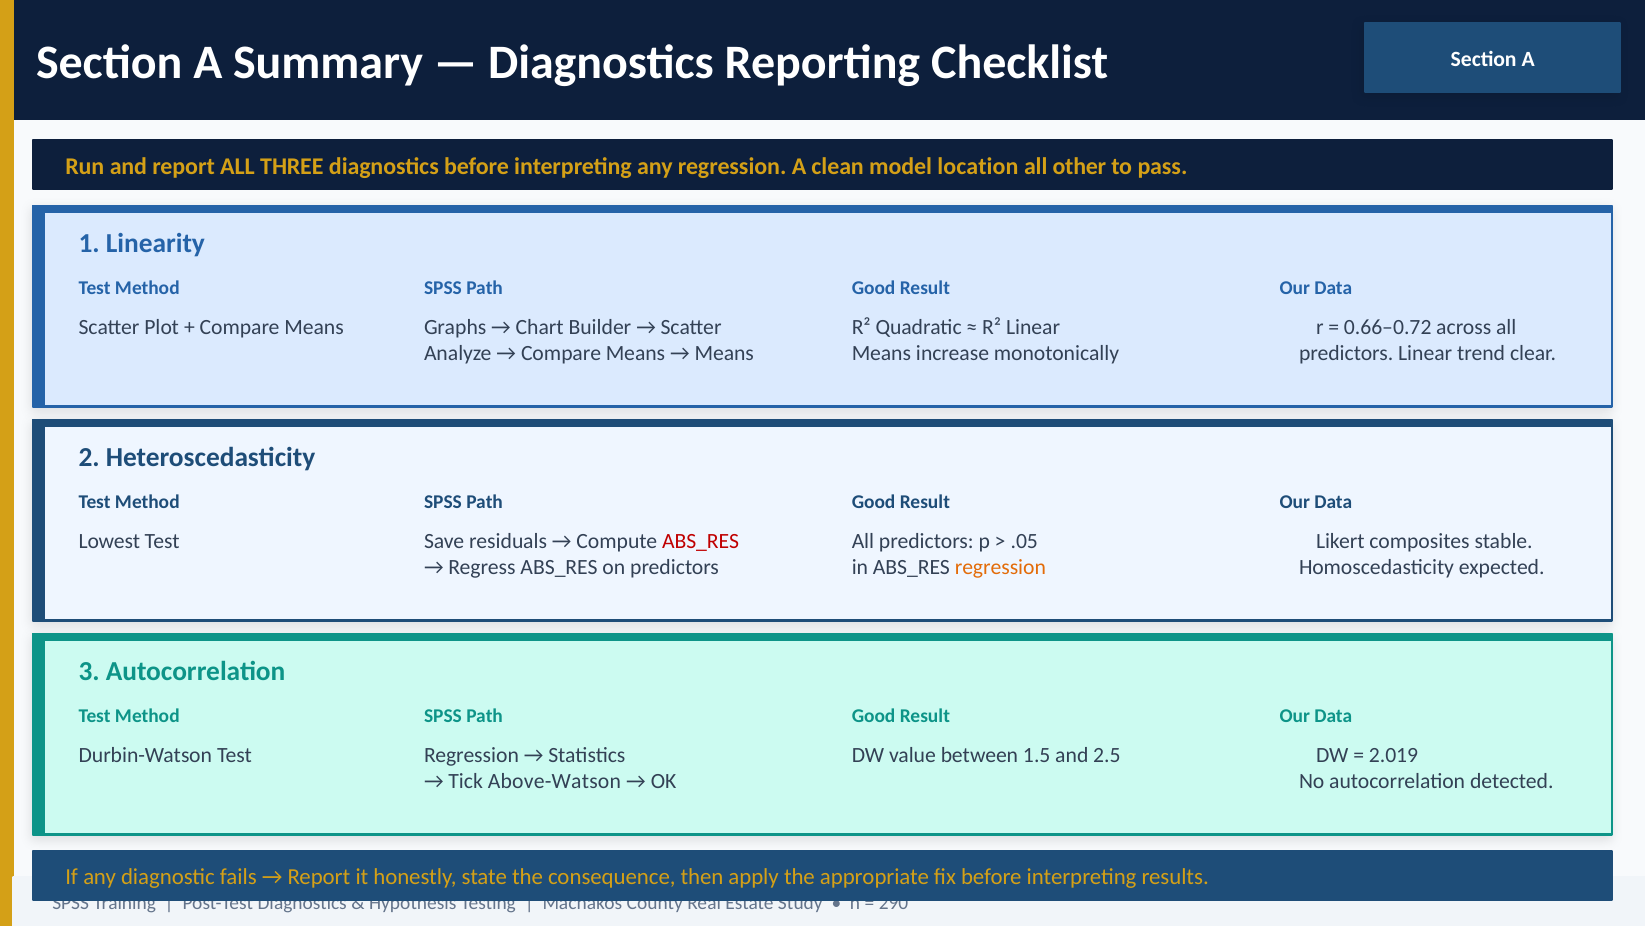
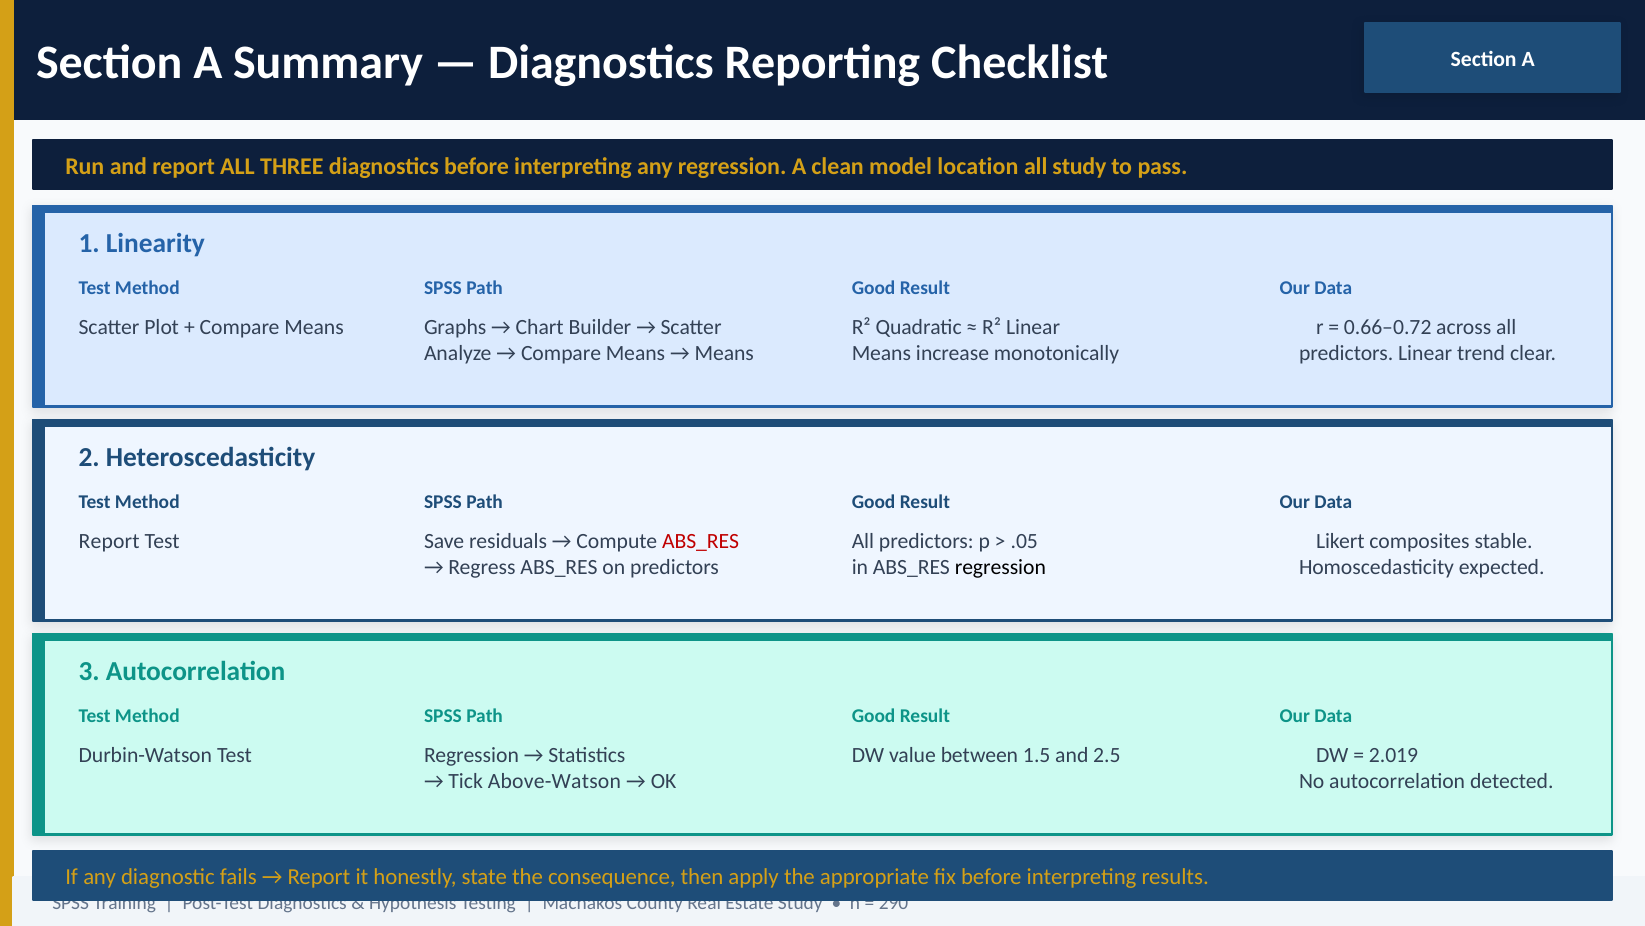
all other: other -> study
Lowest at (109, 541): Lowest -> Report
regression at (1000, 567) colour: orange -> black
